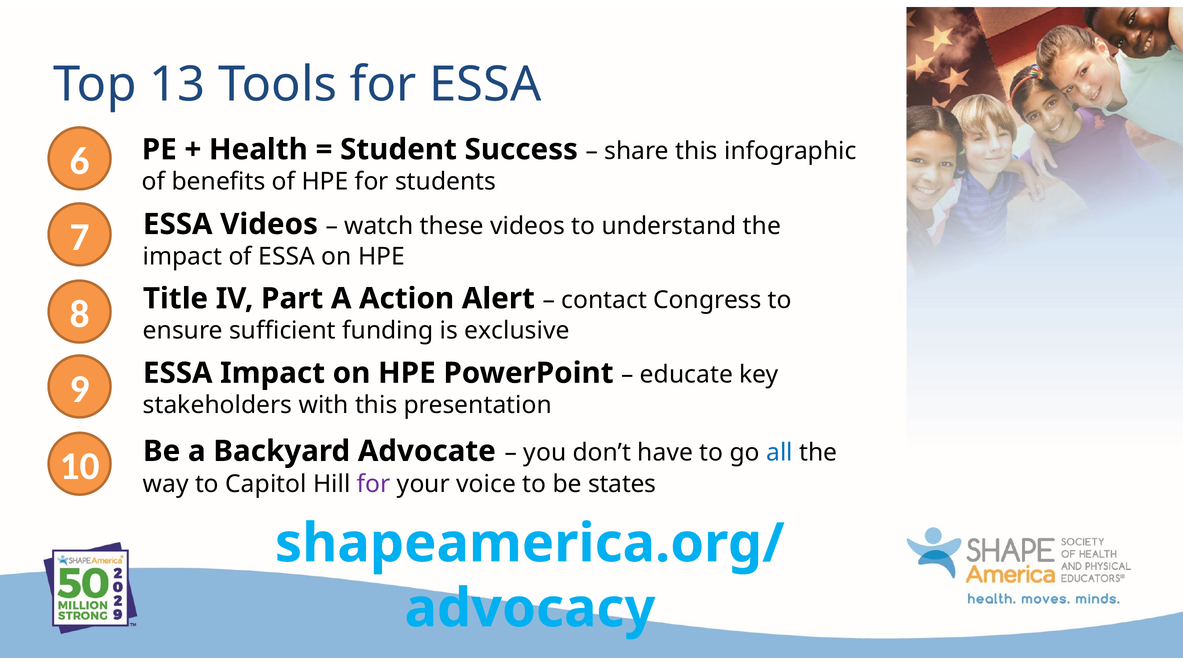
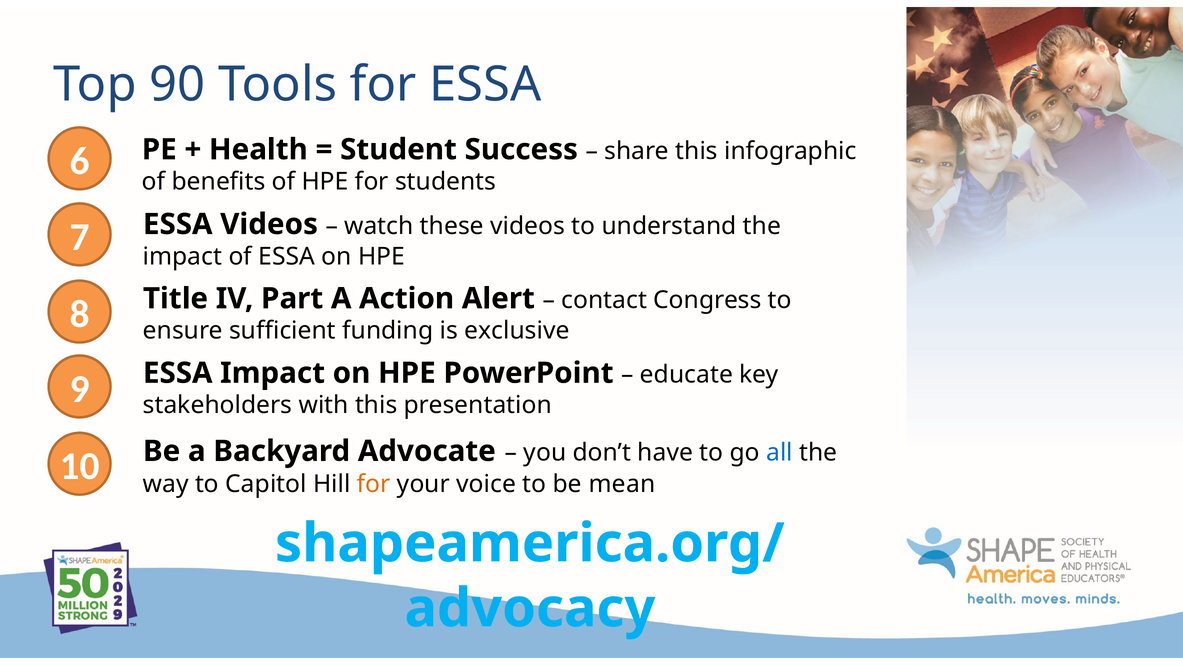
13: 13 -> 90
for at (374, 485) colour: purple -> orange
states: states -> mean
